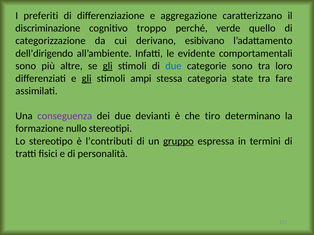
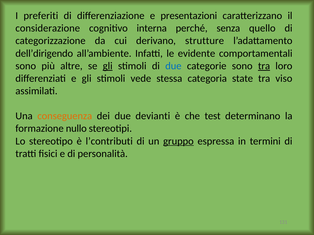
aggregazione: aggregazione -> presentazioni
discriminazione: discriminazione -> considerazione
troppo: troppo -> interna
verde: verde -> senza
esibivano: esibivano -> strutture
tra at (264, 66) underline: none -> present
gli at (87, 79) underline: present -> none
ampi: ampi -> vede
fare: fare -> viso
conseguenza colour: purple -> orange
tiro: tiro -> test
